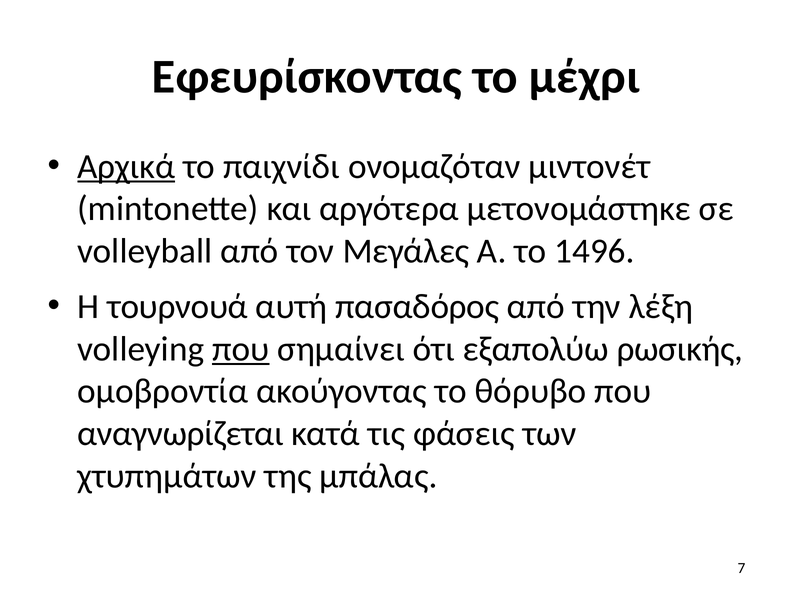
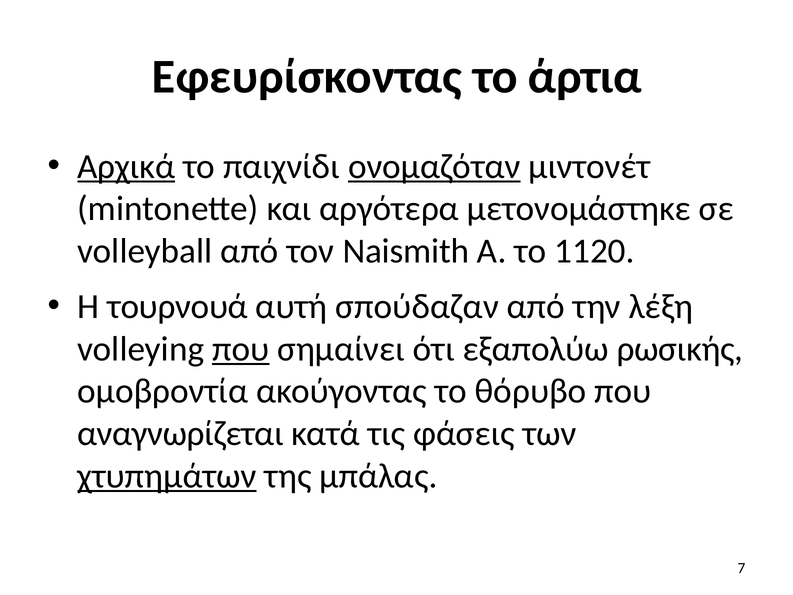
μέχρι: μέχρι -> άρτια
ονομαζόταν underline: none -> present
Μεγάλες: Μεγάλες -> Naismith
1496: 1496 -> 1120
πασαδόρος: πασαδόρος -> σπούδαζαν
χτυπημάτων underline: none -> present
